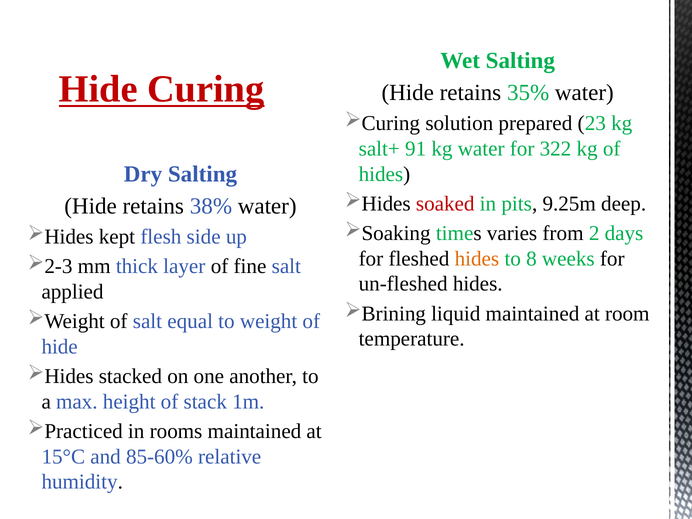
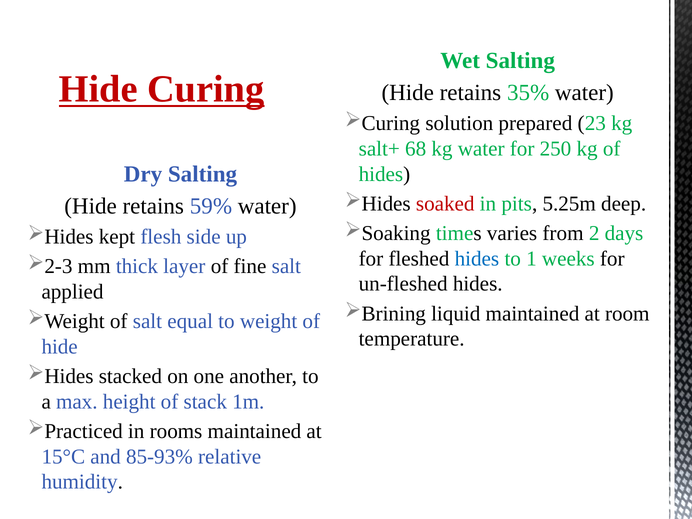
91: 91 -> 68
322: 322 -> 250
9.25m: 9.25m -> 5.25m
38%: 38% -> 59%
hides at (477, 259) colour: orange -> blue
8: 8 -> 1
85-60%: 85-60% -> 85-93%
